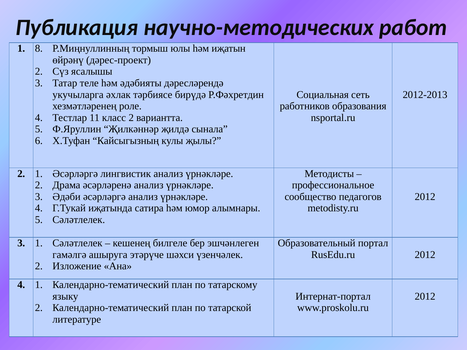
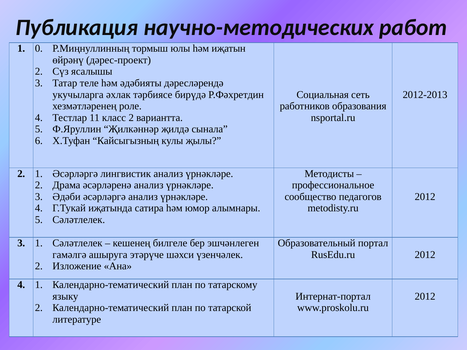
8: 8 -> 0
